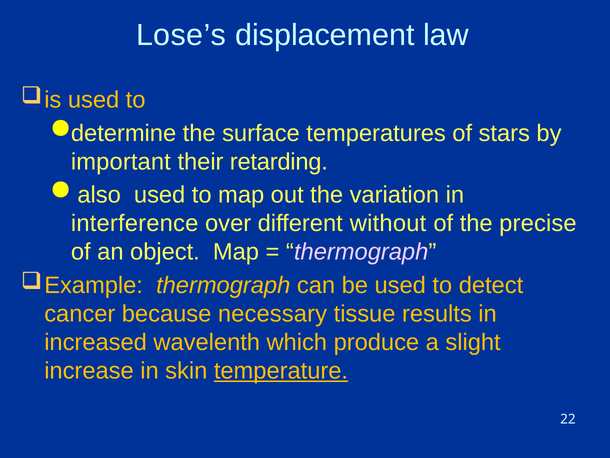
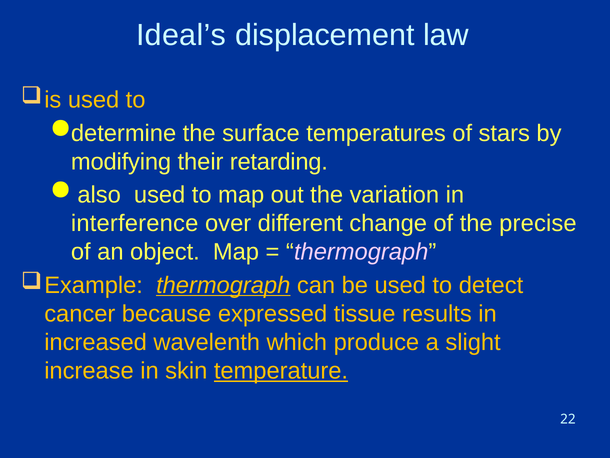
Lose’s: Lose’s -> Ideal’s
important: important -> modifying
without: without -> change
thermograph at (223, 285) underline: none -> present
necessary: necessary -> expressed
